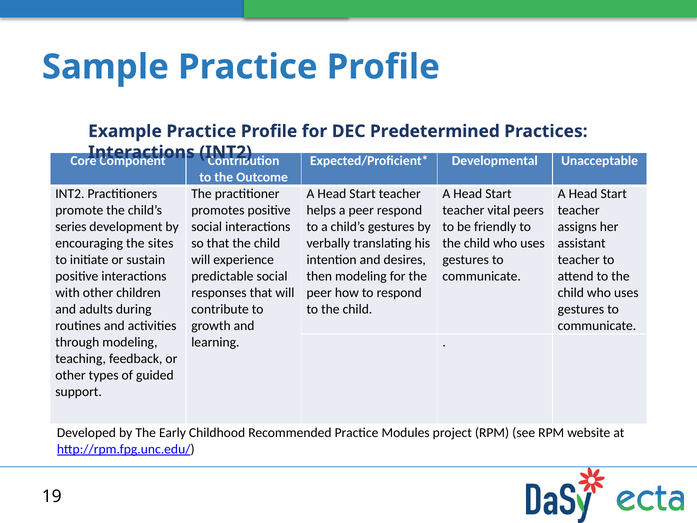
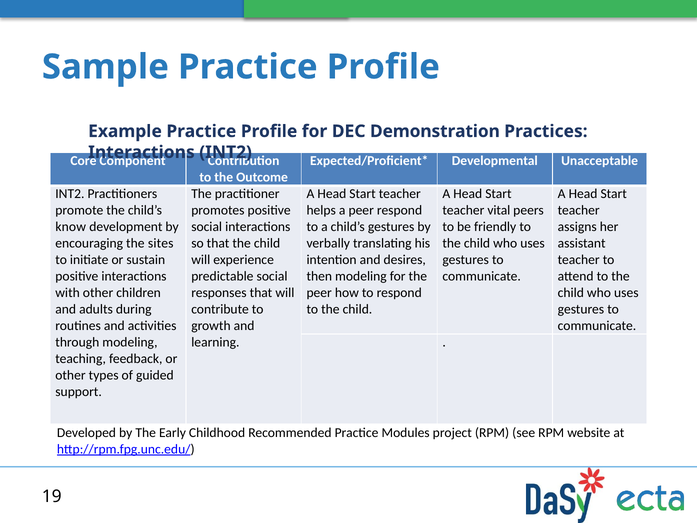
Predetermined: Predetermined -> Demonstration
series: series -> know
